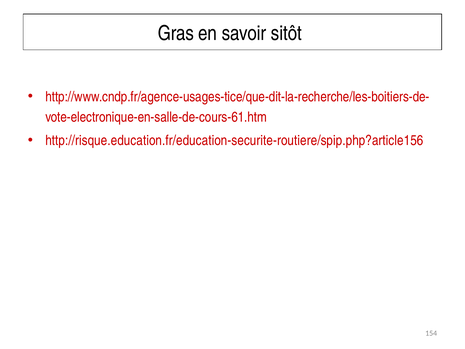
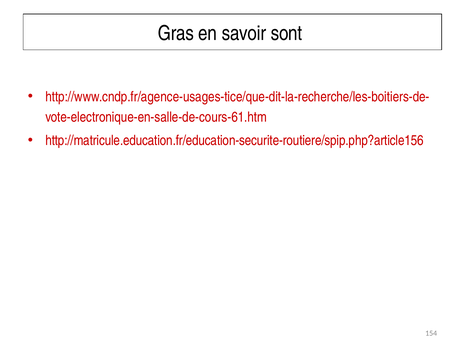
sitôt: sitôt -> sont
http://risque.education.fr/education-securite-routiere/spip.php?article156: http://risque.education.fr/education-securite-routiere/spip.php?article156 -> http://matricule.education.fr/education-securite-routiere/spip.php?article156
